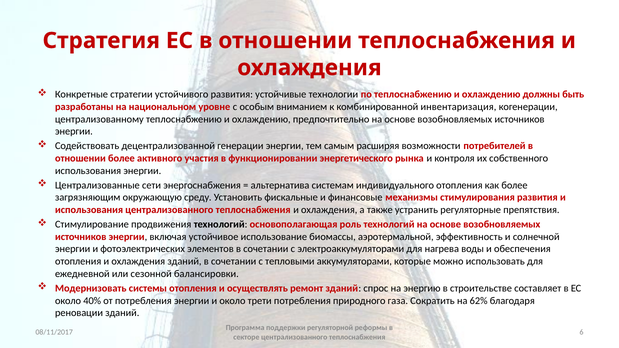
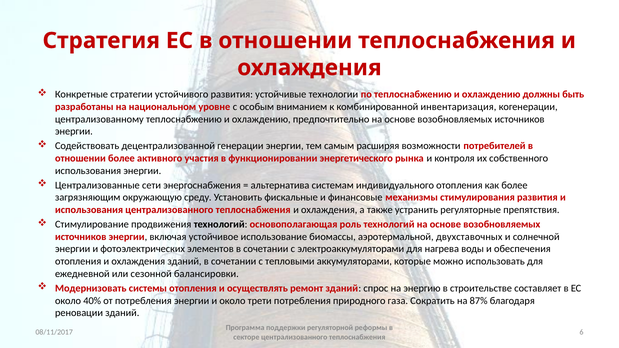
эффективность: эффективность -> двухставочных
62%: 62% -> 87%
